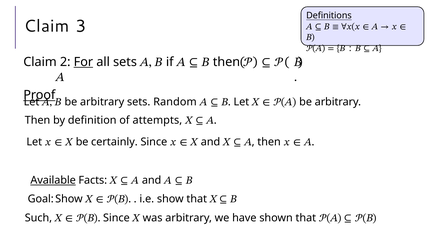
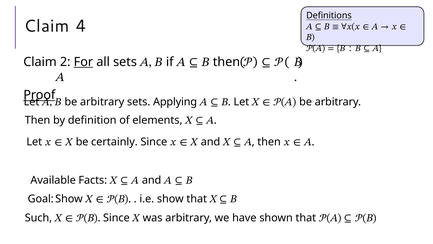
3: 3 -> 4
Random: Random -> Applying
attempts: attempts -> elements
Available underline: present -> none
